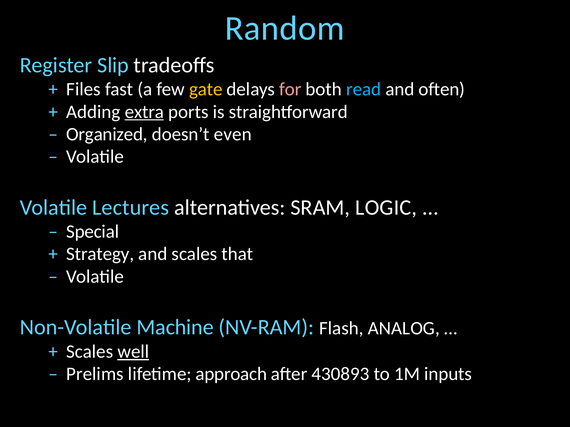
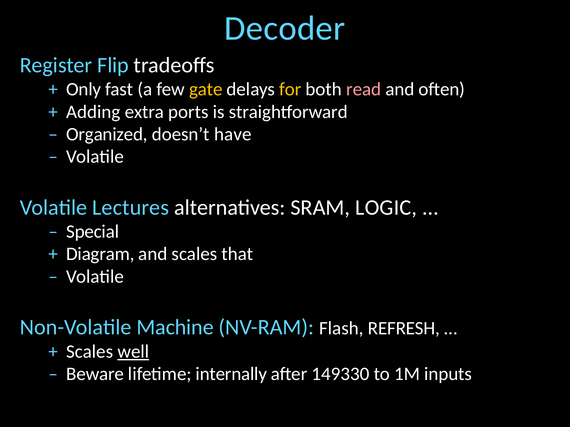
Random: Random -> Decoder
Slip: Slip -> Flip
Files: Files -> Only
for colour: pink -> yellow
read colour: light blue -> pink
extra underline: present -> none
even: even -> have
Strategy: Strategy -> Diagram
ANALOG: ANALOG -> REFRESH
Prelims: Prelims -> Beware
approach: approach -> internally
430893: 430893 -> 149330
